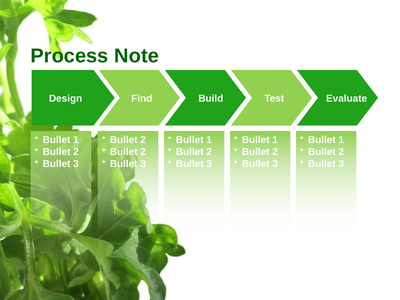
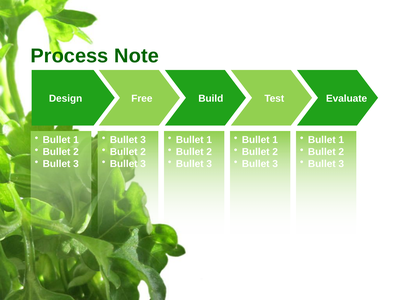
Find: Find -> Free
2 at (143, 140): 2 -> 3
